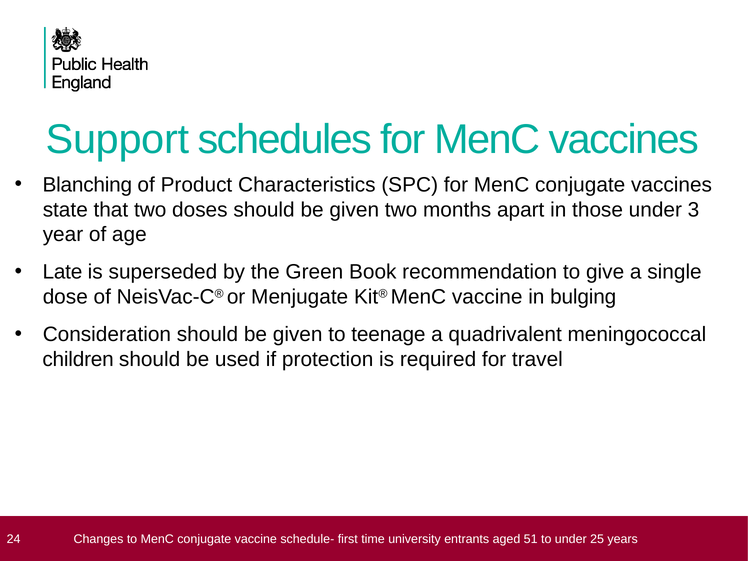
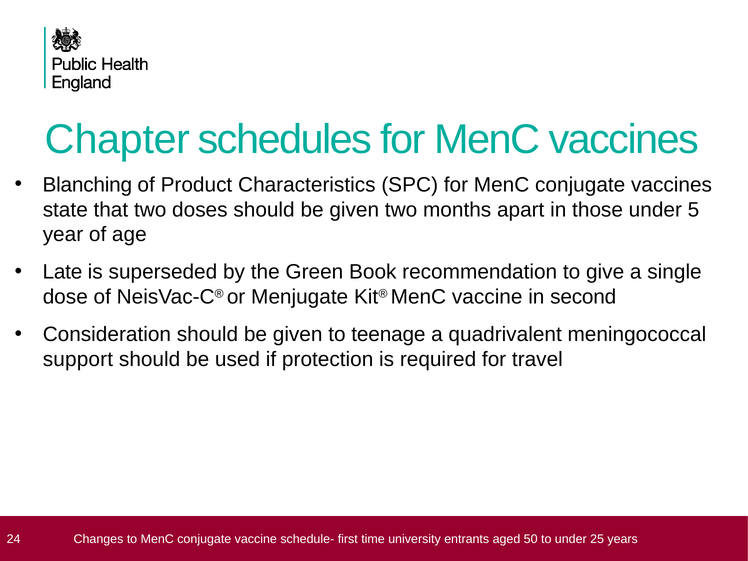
Support: Support -> Chapter
3: 3 -> 5
bulging: bulging -> second
children: children -> support
51: 51 -> 50
